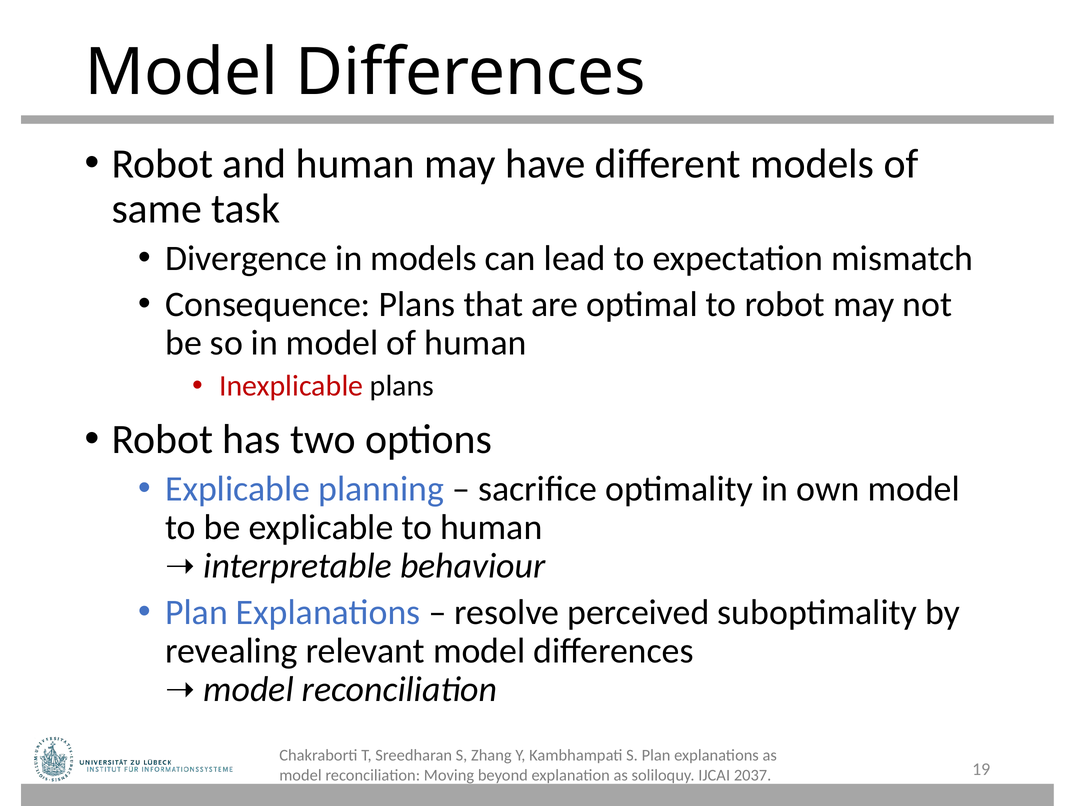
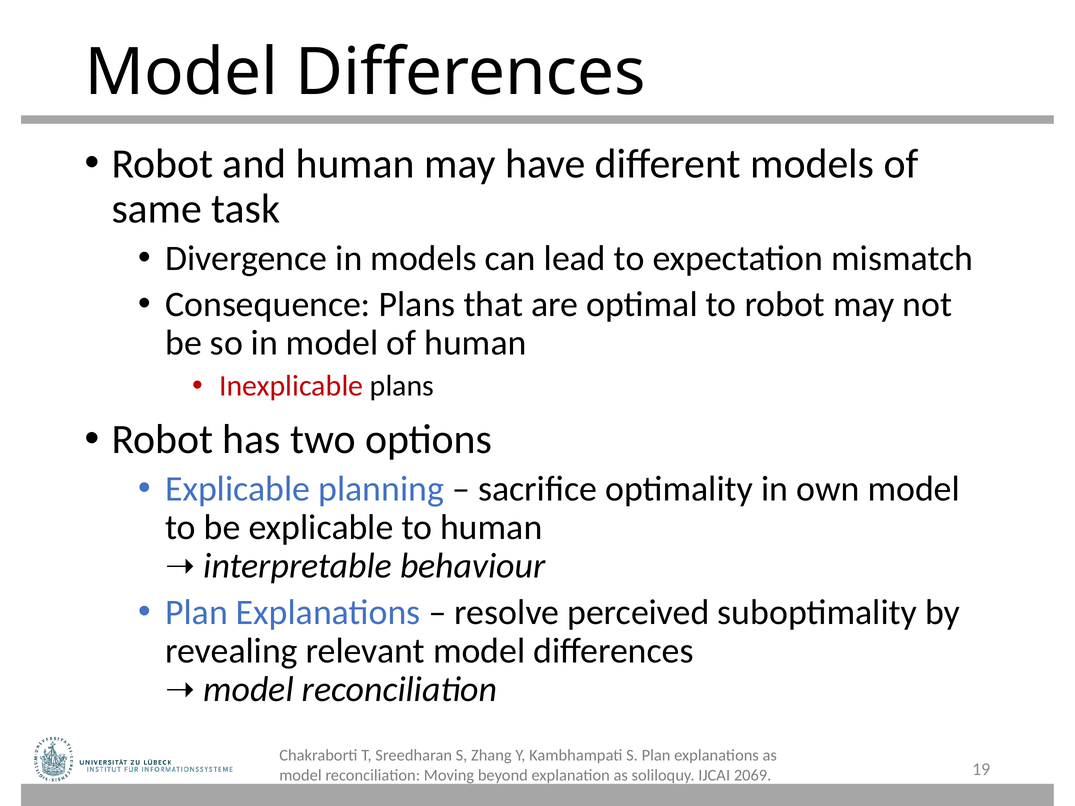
2037: 2037 -> 2069
